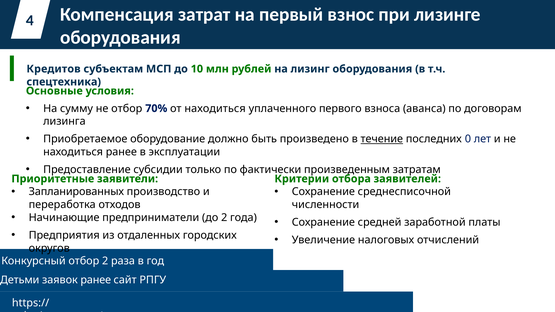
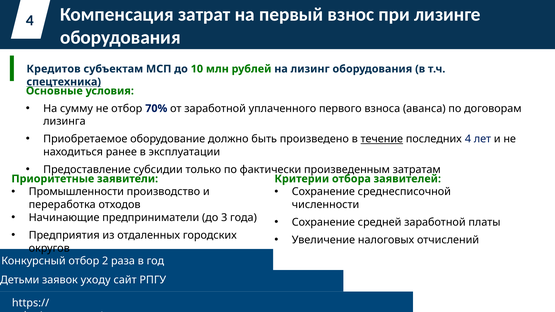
спецтехника underline: none -> present
от находиться: находиться -> заработной
последних 0: 0 -> 4
Запланированных: Запланированных -> Промышленности
до 2: 2 -> 3
заявок ранее: ранее -> уходу
